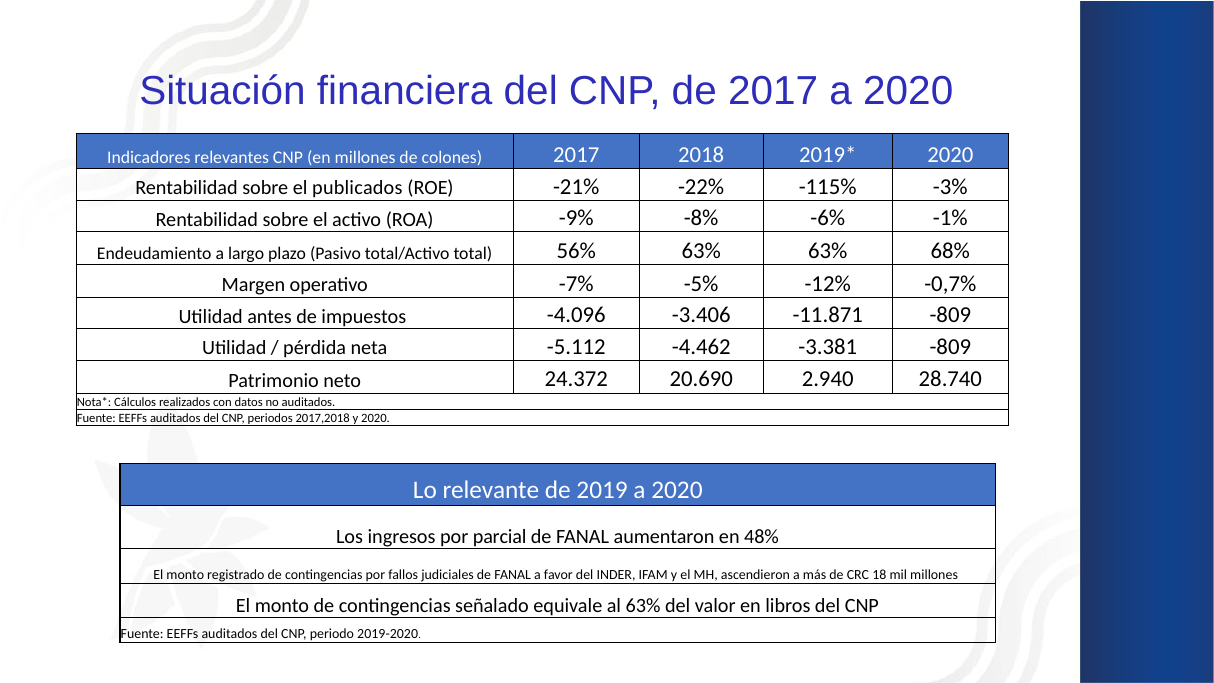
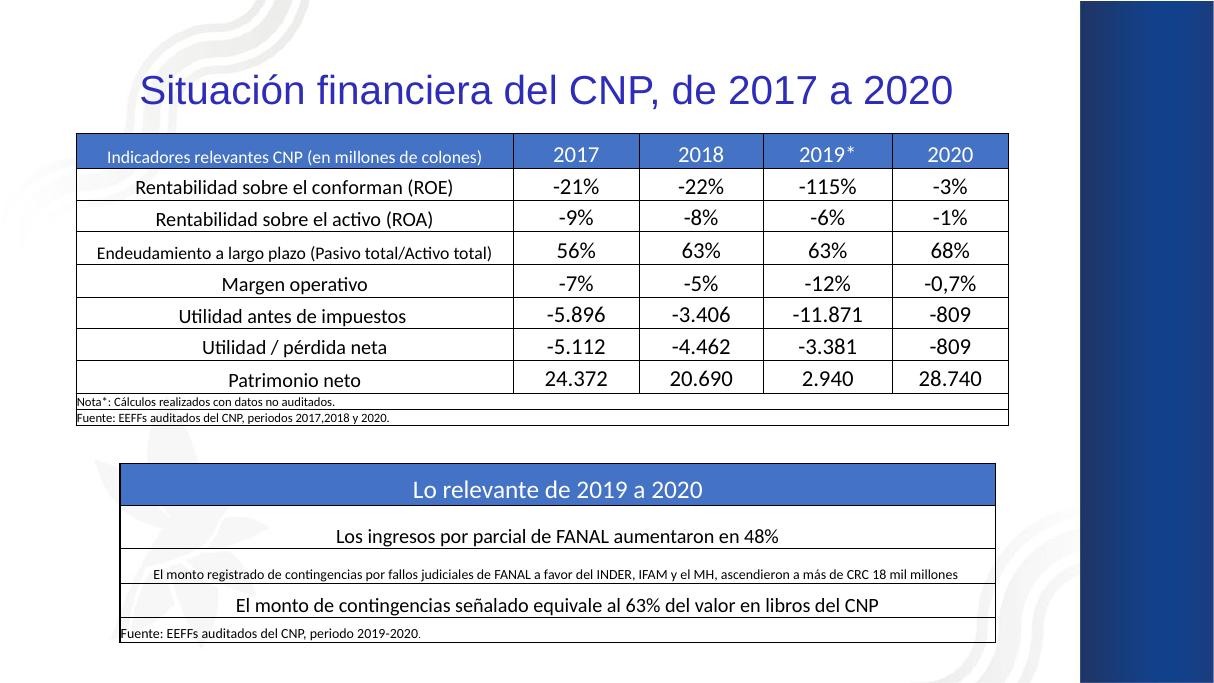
publicados: publicados -> conforman
-4.096: -4.096 -> -5.896
